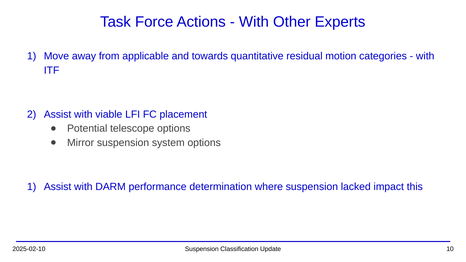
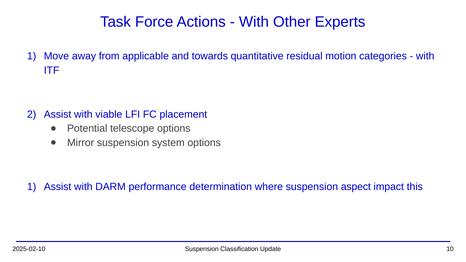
lacked: lacked -> aspect
